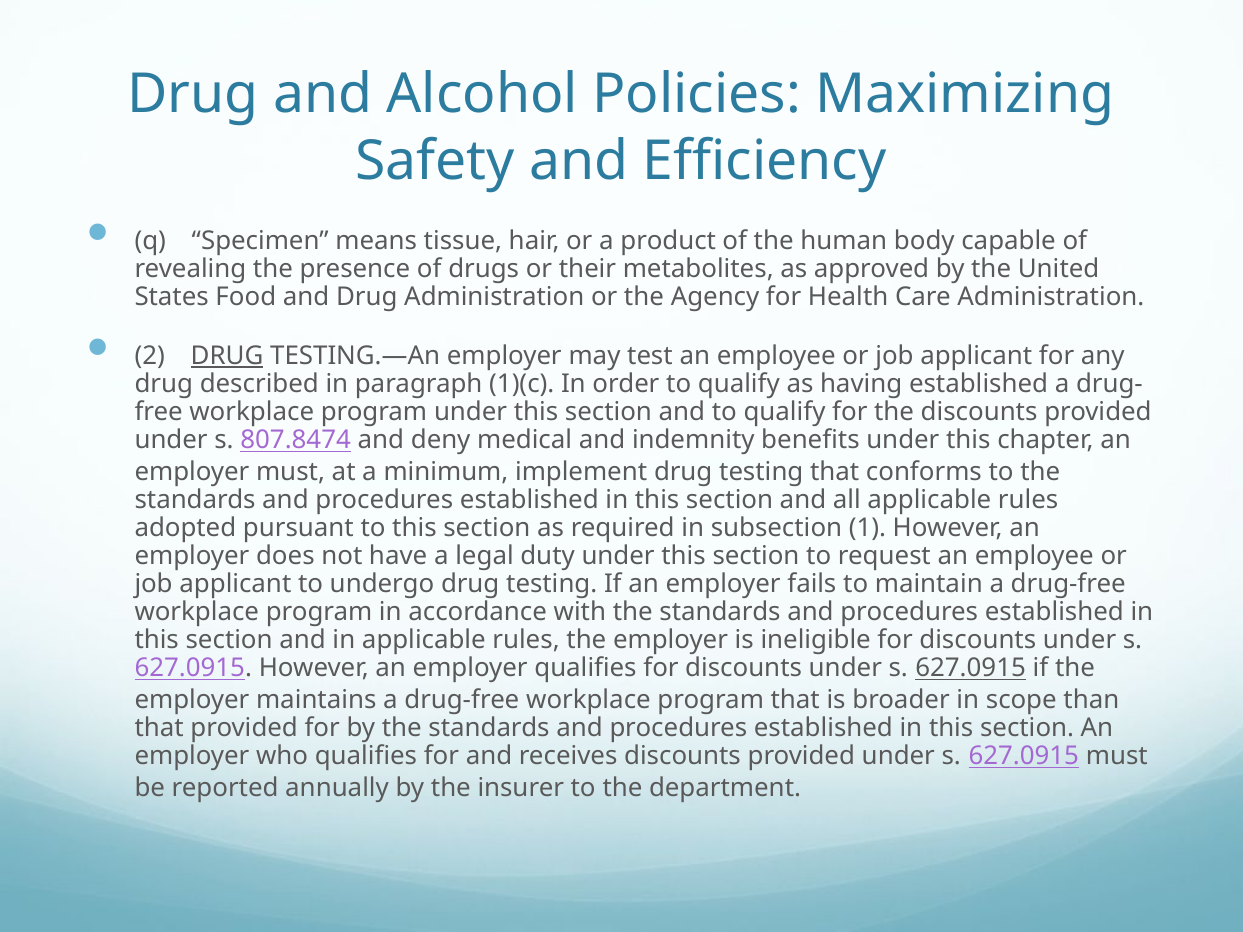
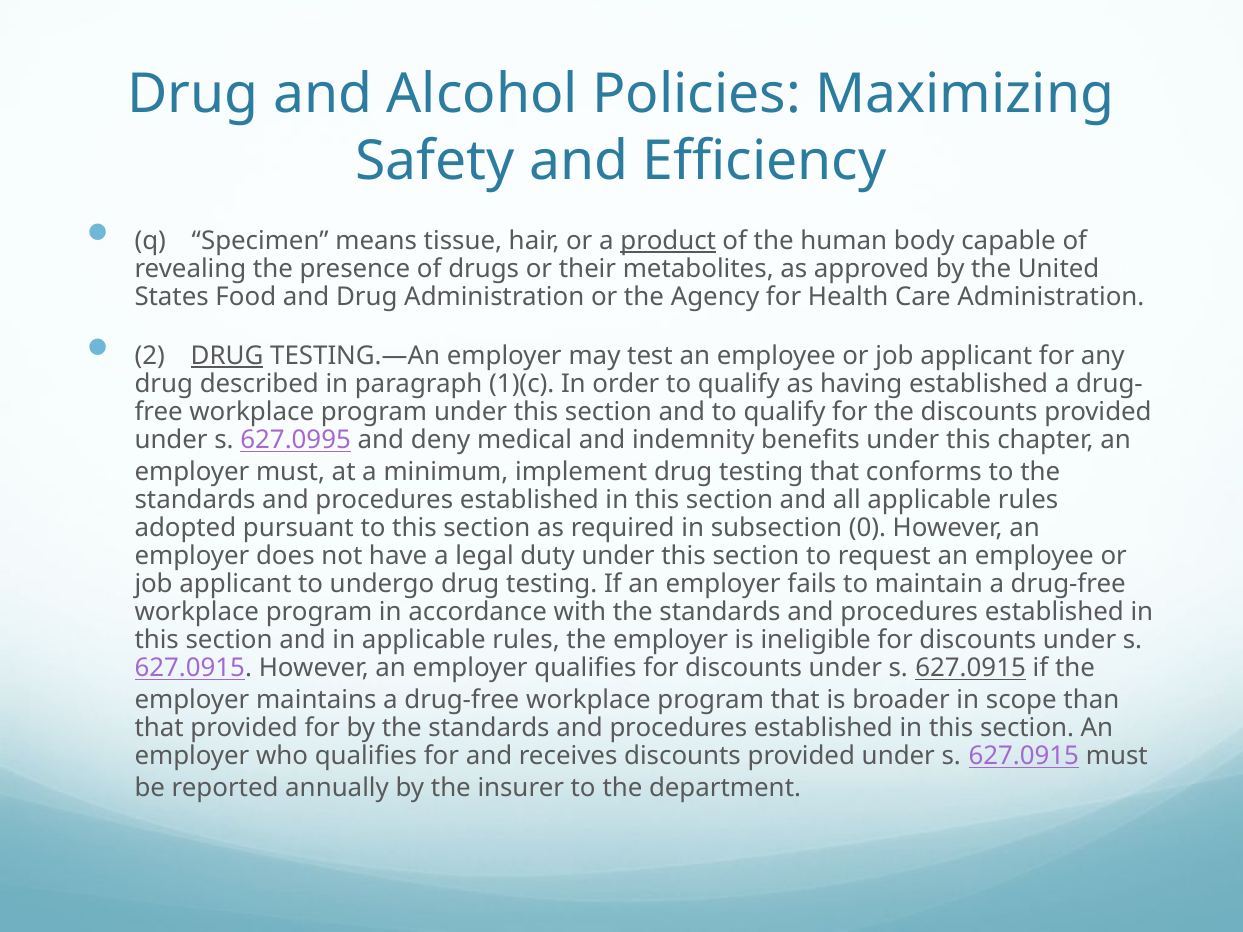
product underline: none -> present
807.8474: 807.8474 -> 627.0995
1: 1 -> 0
